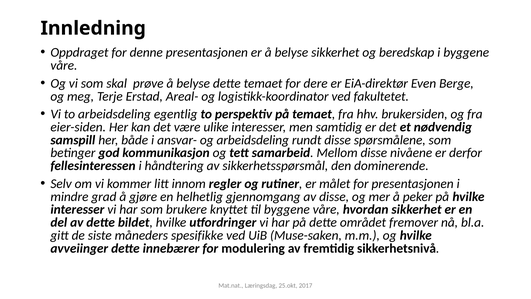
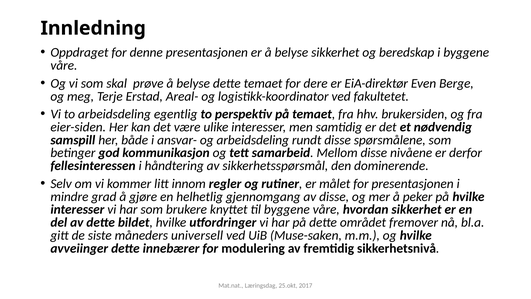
spesifikke: spesifikke -> universell
